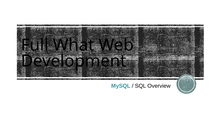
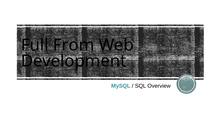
What: What -> From
